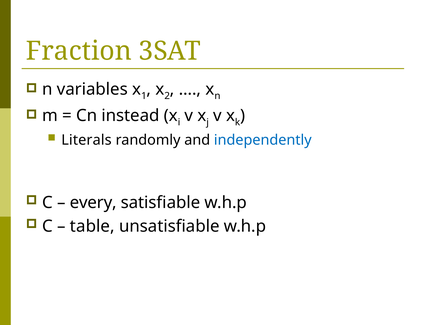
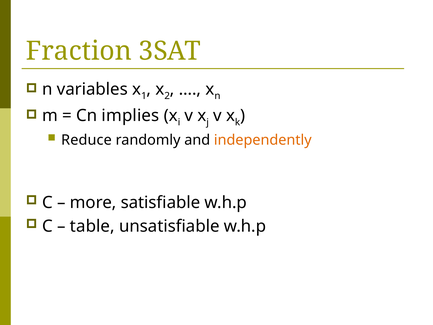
instead: instead -> implies
Literals: Literals -> Reduce
independently colour: blue -> orange
every: every -> more
